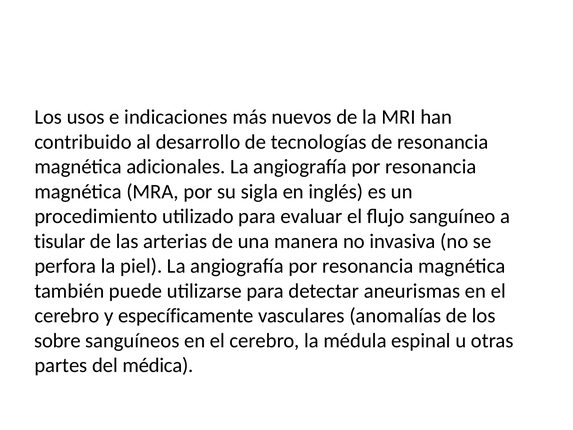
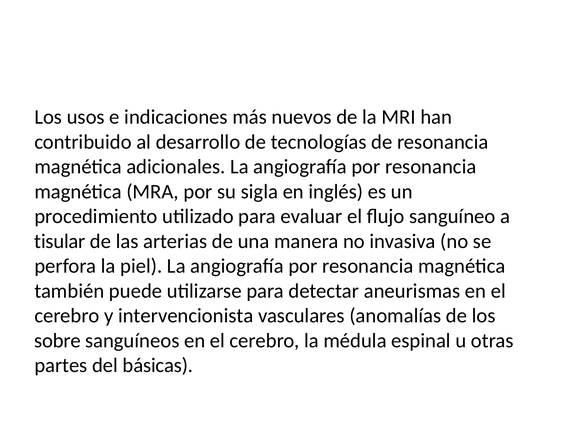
específicamente: específicamente -> intervencionista
médica: médica -> básicas
